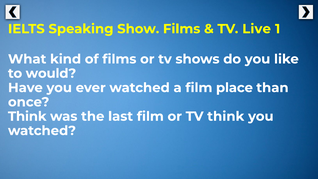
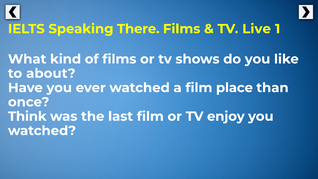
Show: Show -> There
would: would -> about
TV think: think -> enjoy
